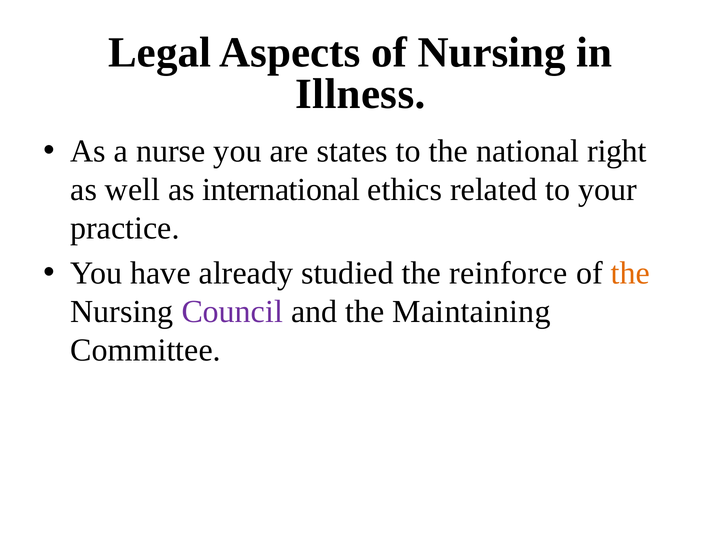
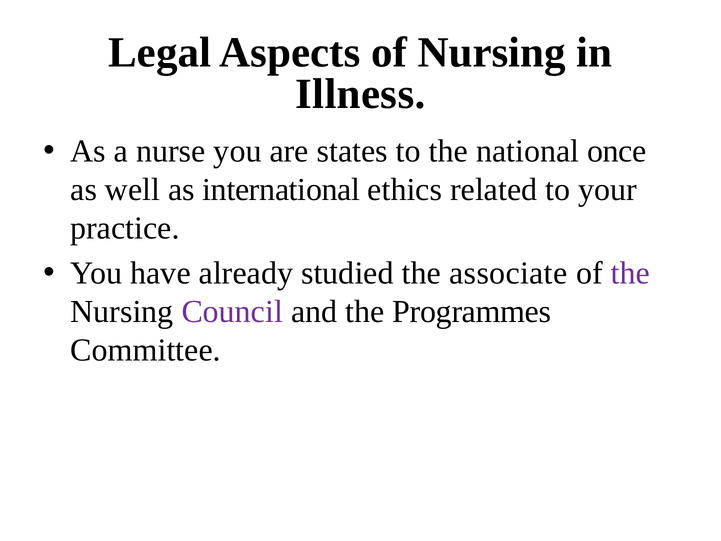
right: right -> once
reinforce: reinforce -> associate
the at (630, 273) colour: orange -> purple
Maintaining: Maintaining -> Programmes
